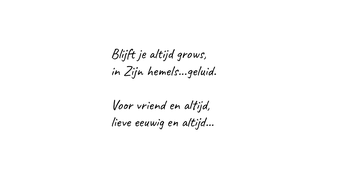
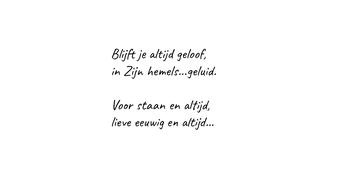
grows: grows -> geloof
vriend: vriend -> staan
